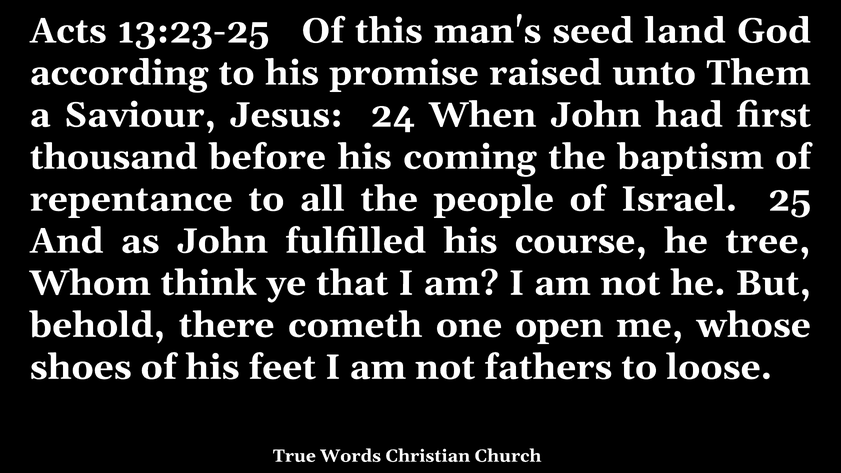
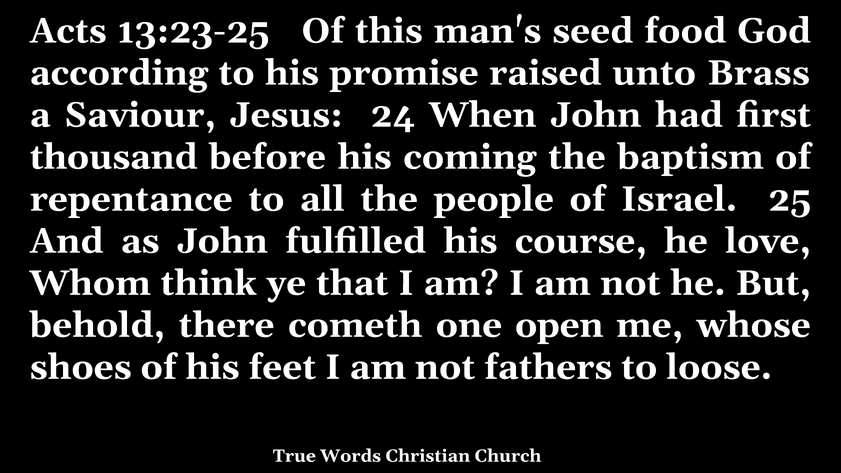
land: land -> food
Them: Them -> Brass
tree: tree -> love
